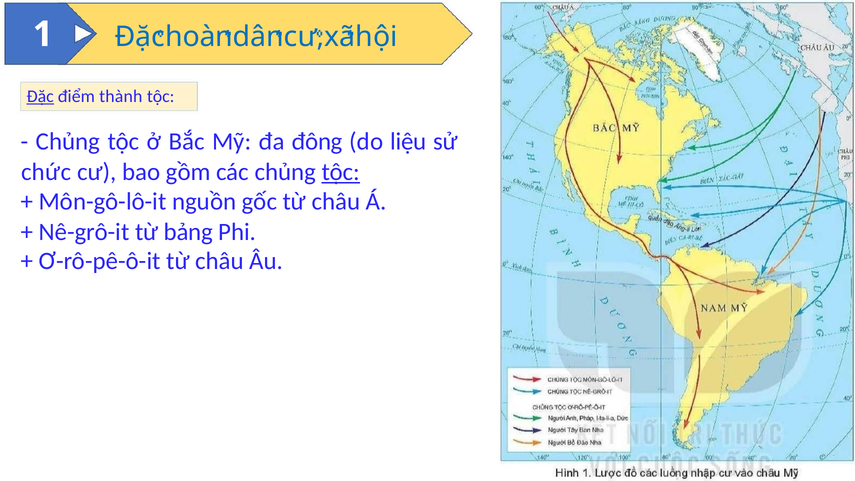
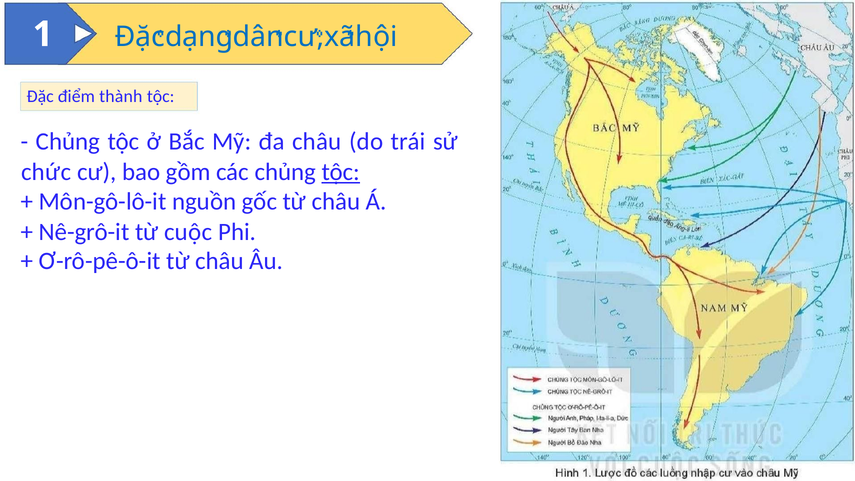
hoàn: hoàn -> dạng
Đặc at (40, 96) underline: present -> none
đa đông: đông -> châu
liệu: liệu -> trái
bảng: bảng -> cuộc
